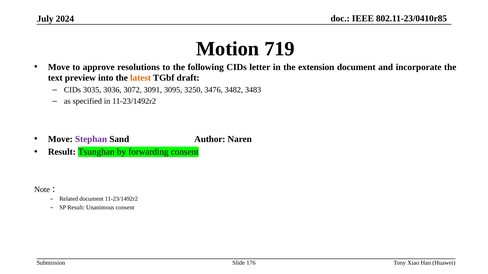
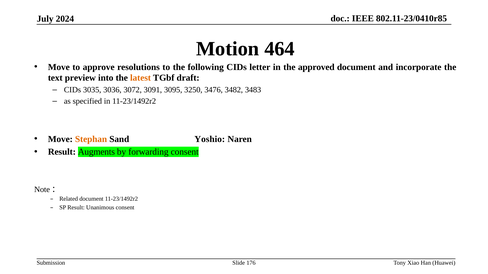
719: 719 -> 464
extension: extension -> approved
Stephan colour: purple -> orange
Author: Author -> Yoshio
Tsunghan: Tsunghan -> Augments
